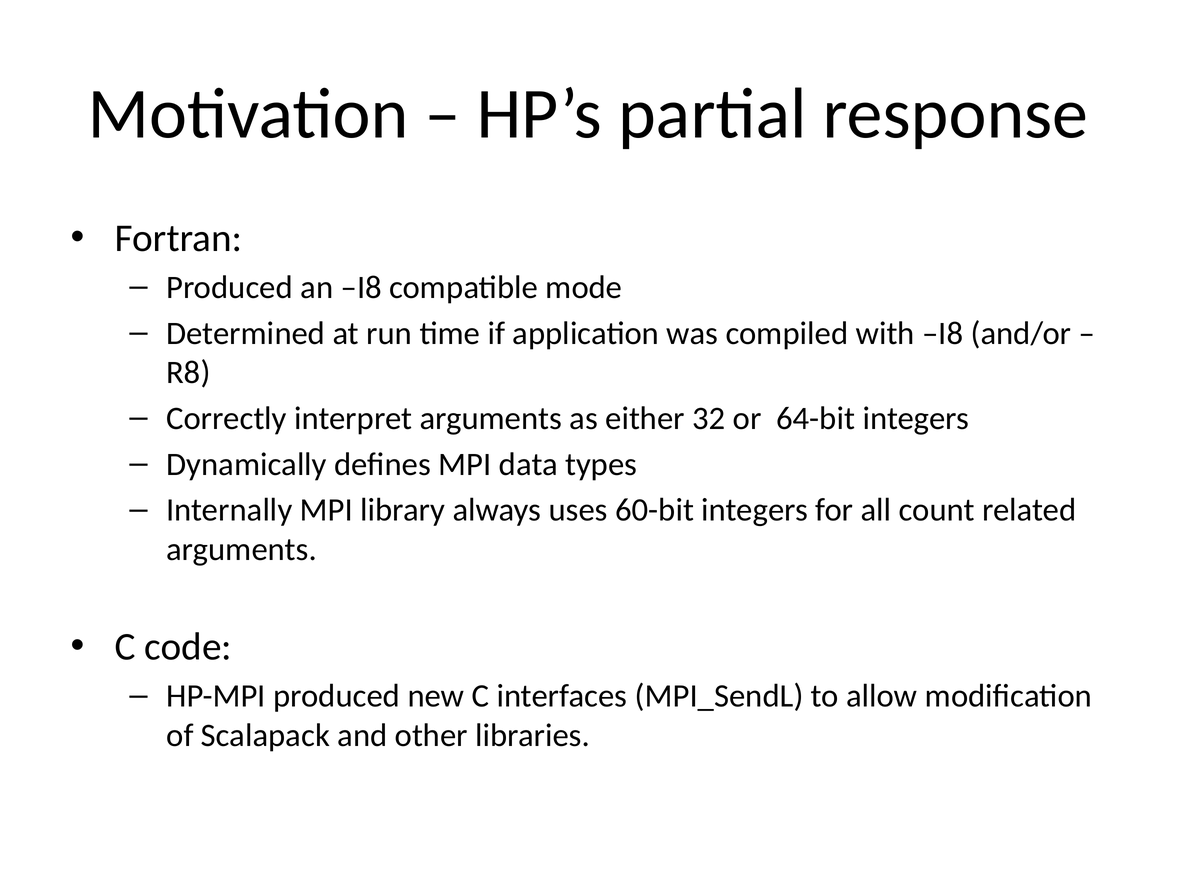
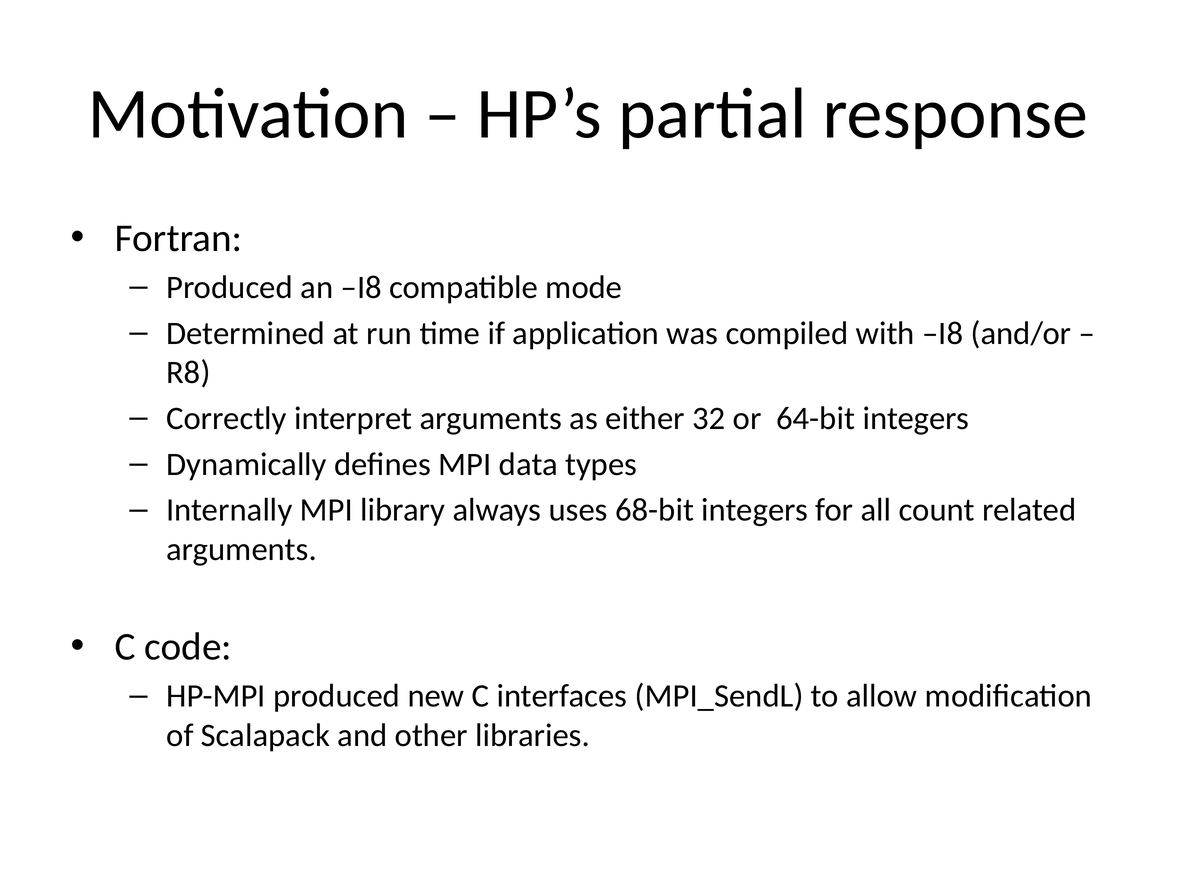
60-bit: 60-bit -> 68-bit
